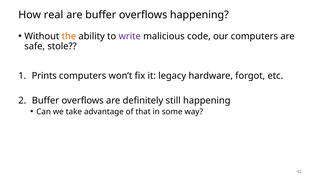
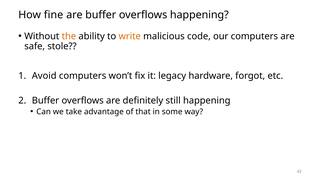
real: real -> fine
write colour: purple -> orange
Prints: Prints -> Avoid
